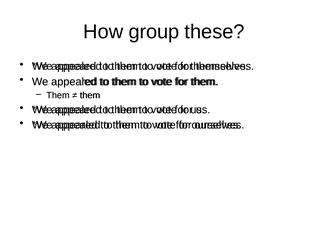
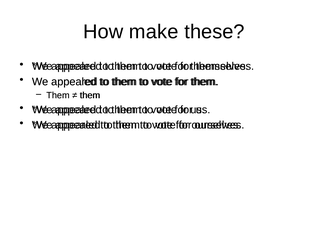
group: group -> make
